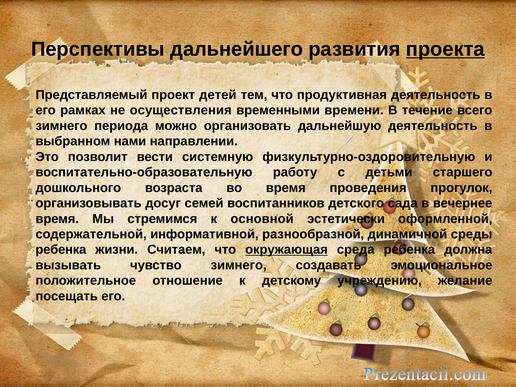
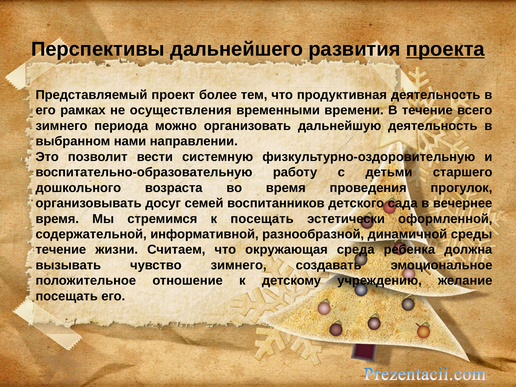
детей: детей -> более
к основной: основной -> посещать
ребенка at (61, 250): ребенка -> течение
окружающая underline: present -> none
